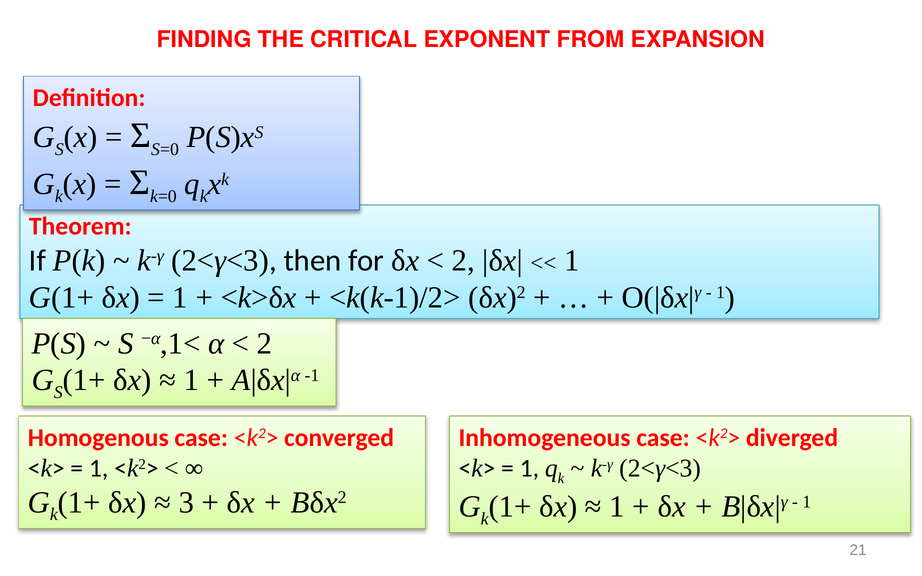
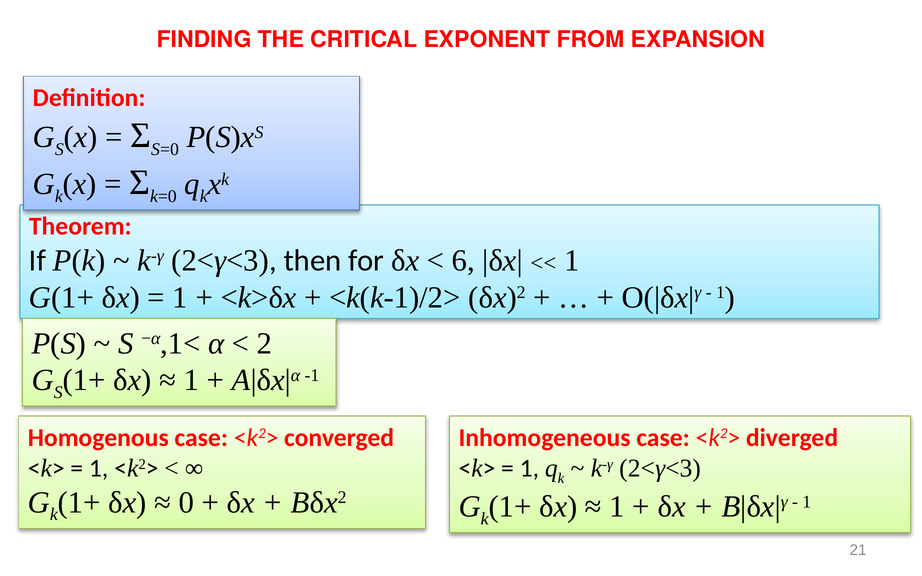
2 at (463, 261): 2 -> 6
3: 3 -> 0
